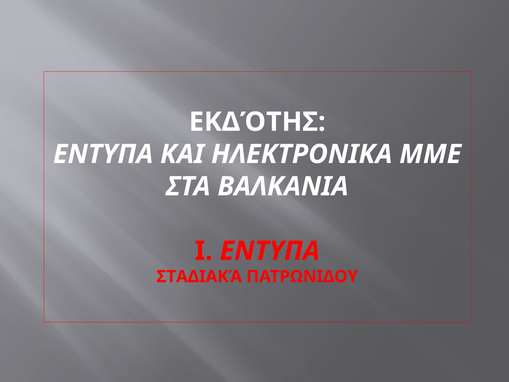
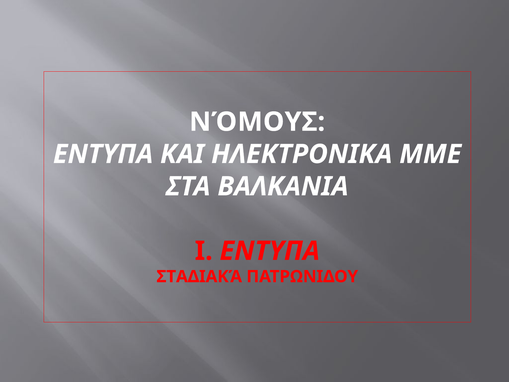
ΕΚΔΌΤΗΣ: ΕΚΔΌΤΗΣ -> ΝΌΜΟΥΣ
